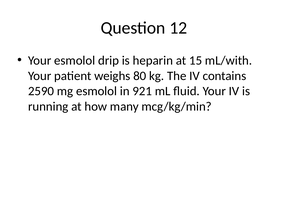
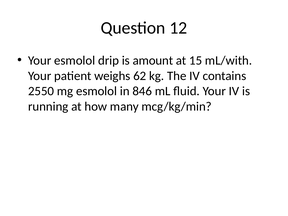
heparin: heparin -> amount
80: 80 -> 62
2590: 2590 -> 2550
921: 921 -> 846
